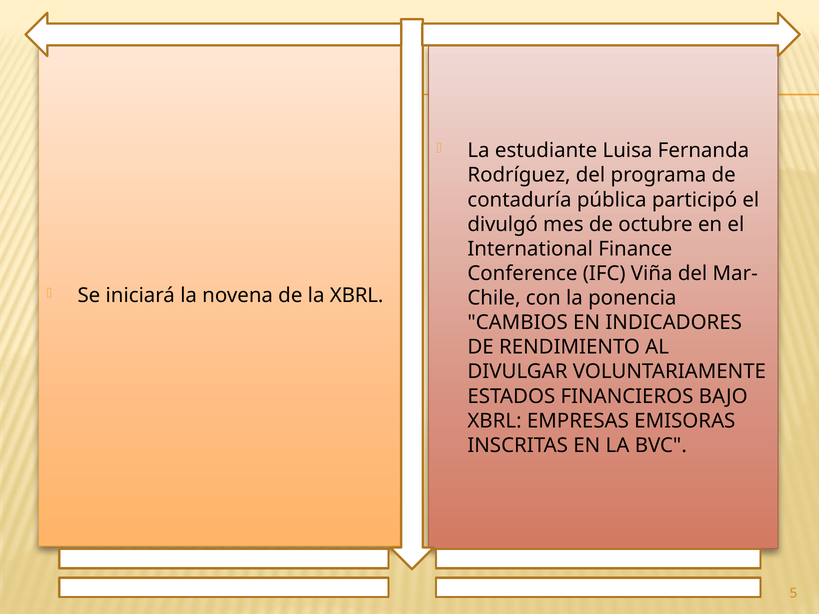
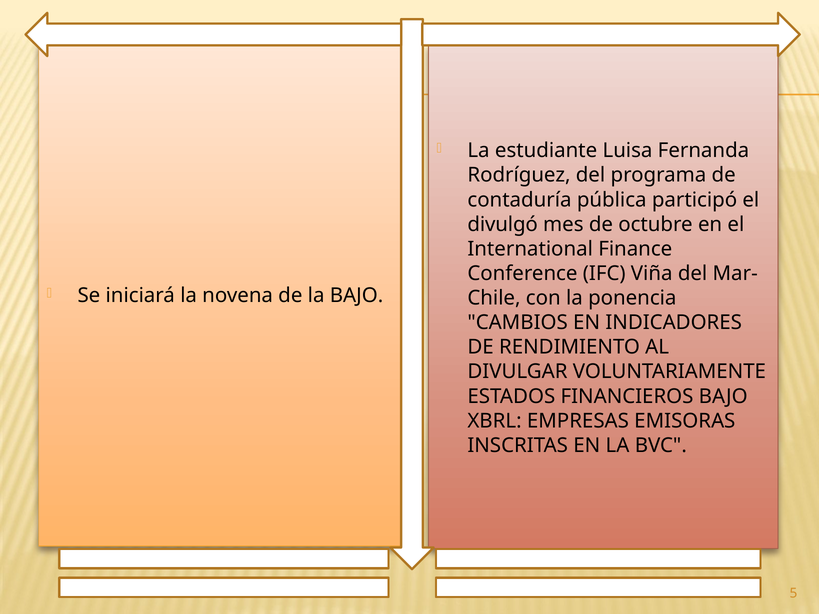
la XBRL: XBRL -> BAJO
